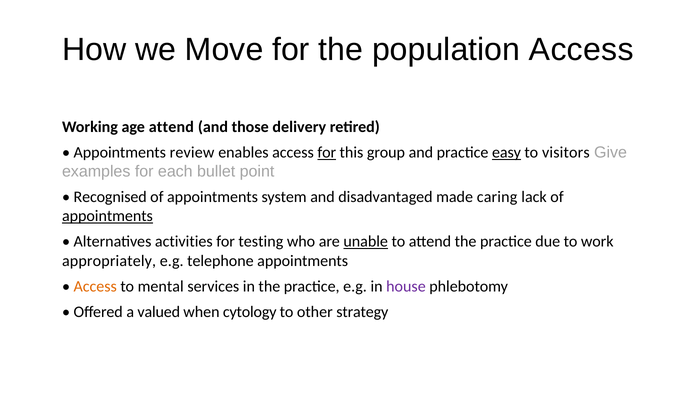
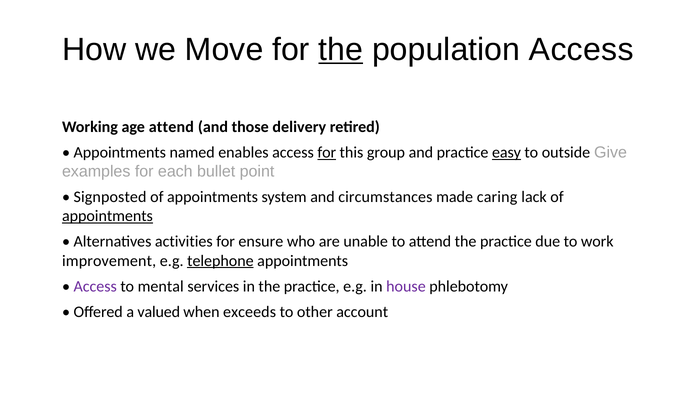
the at (341, 49) underline: none -> present
review: review -> named
visitors: visitors -> outside
Recognised: Recognised -> Signposted
disadvantaged: disadvantaged -> circumstances
testing: testing -> ensure
unable underline: present -> none
appropriately: appropriately -> improvement
telephone underline: none -> present
Access at (95, 286) colour: orange -> purple
cytology: cytology -> exceeds
strategy: strategy -> account
